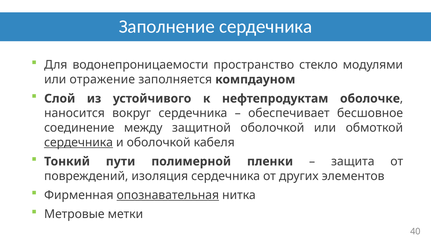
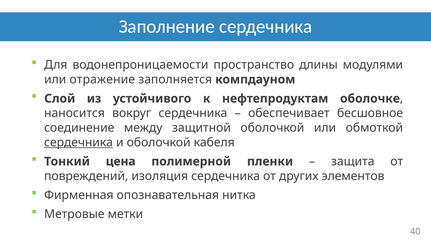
стекло: стекло -> длины
пути: пути -> цена
опознавательная underline: present -> none
